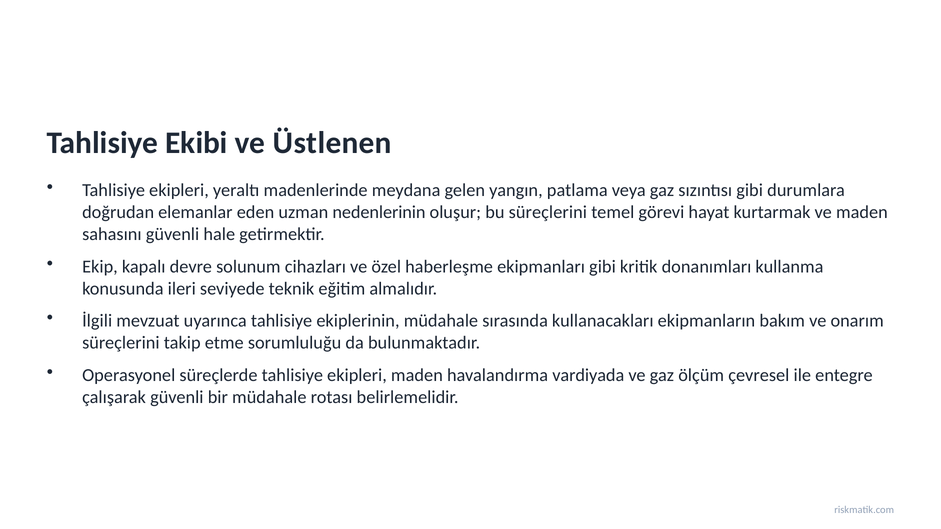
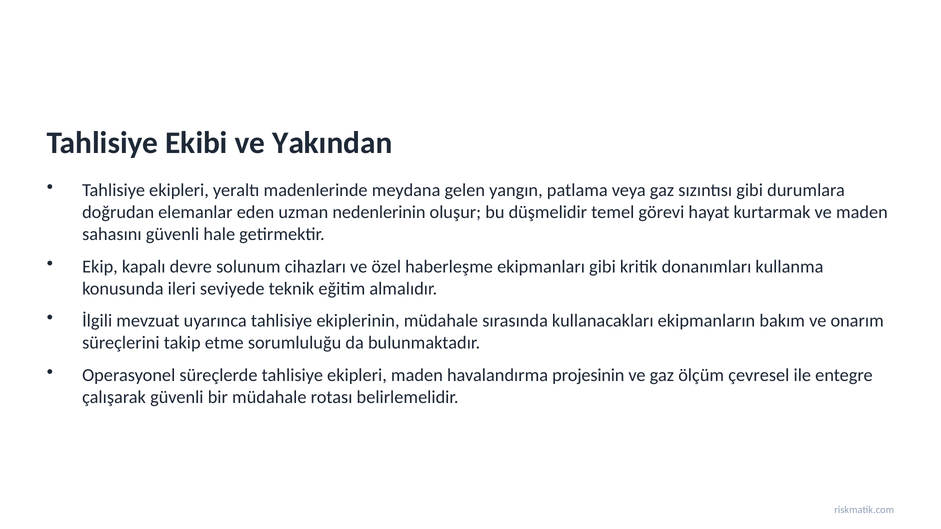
Üstlenen: Üstlenen -> Yakından
bu süreçlerini: süreçlerini -> düşmelidir
vardiyada: vardiyada -> projesinin
